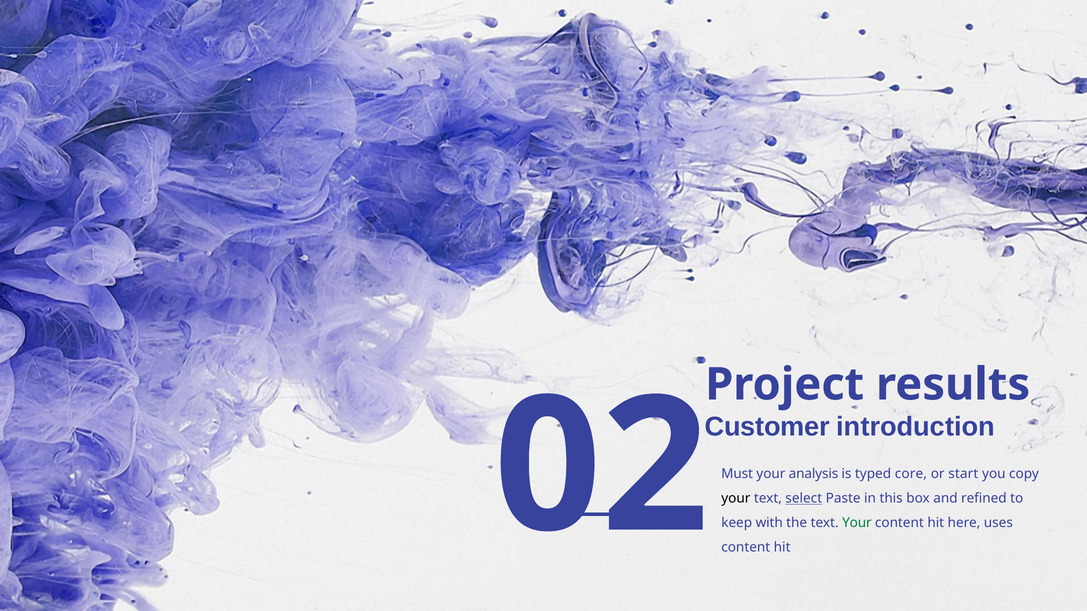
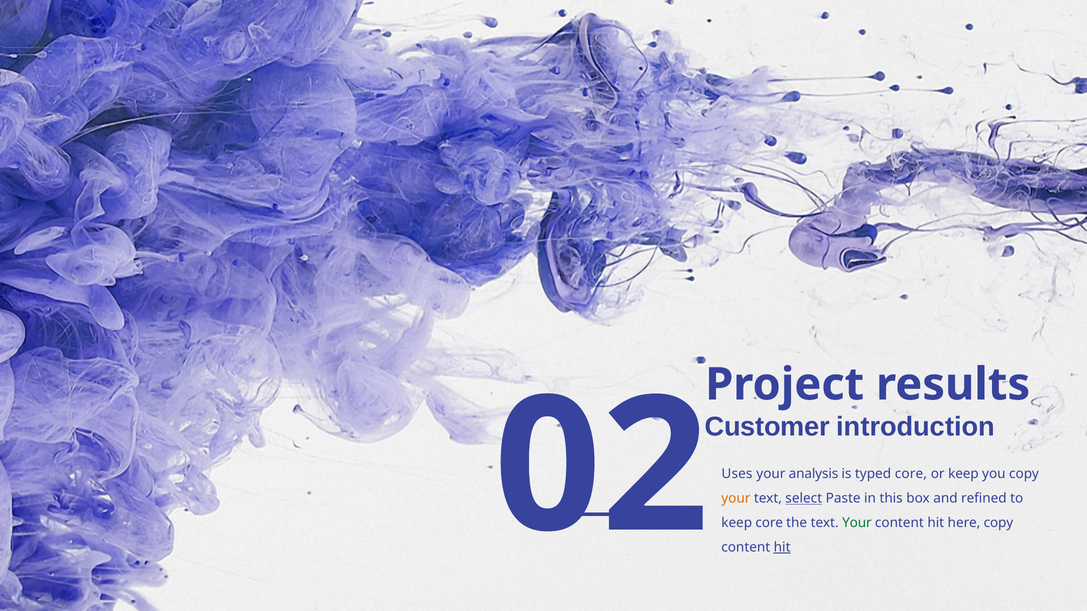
Must: Must -> Uses
or start: start -> keep
your at (736, 499) colour: black -> orange
keep with: with -> core
here uses: uses -> copy
hit at (782, 548) underline: none -> present
